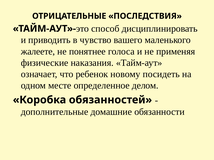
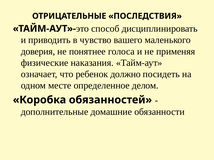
жалеете: жалеете -> доверия
новому: новому -> должно
